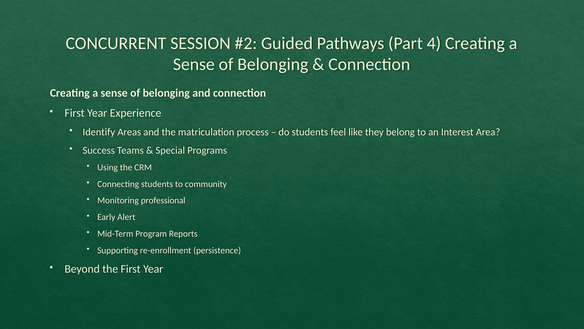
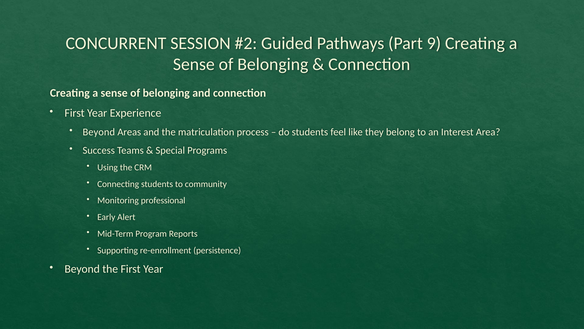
4: 4 -> 9
Identify at (99, 132): Identify -> Beyond
